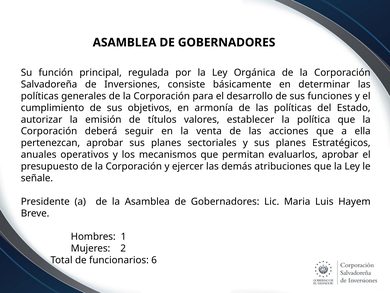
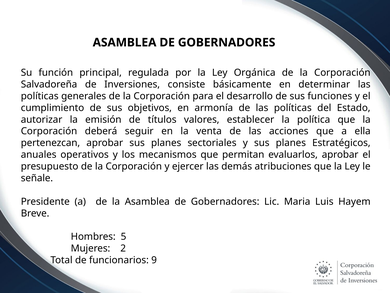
1: 1 -> 5
6: 6 -> 9
